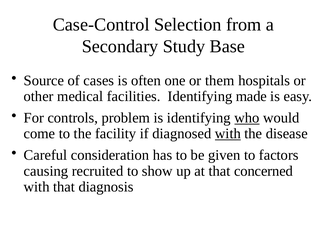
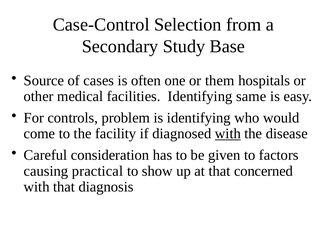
made: made -> same
who underline: present -> none
recruited: recruited -> practical
